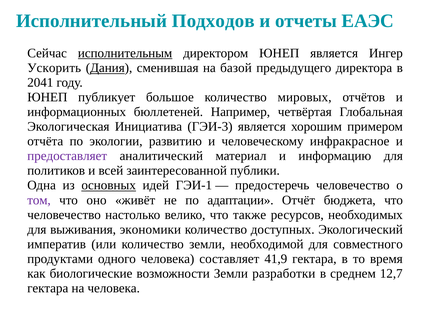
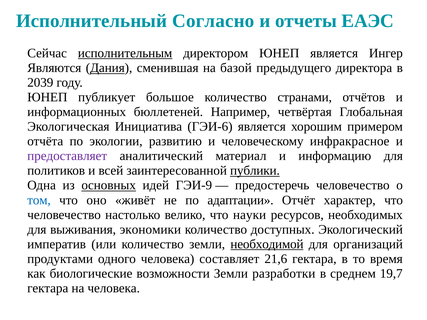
Подходов: Подходов -> Согласно
Ускорить: Ускорить -> Являются
2041: 2041 -> 2039
мировых: мировых -> странами
ГЭИ-3: ГЭИ-3 -> ГЭИ-6
публики underline: none -> present
ГЭИ-1: ГЭИ-1 -> ГЭИ-9
том colour: purple -> blue
бюджета: бюджета -> характер
также: также -> науки
необходимой underline: none -> present
совместного: совместного -> организаций
41,9: 41,9 -> 21,6
12,7: 12,7 -> 19,7
